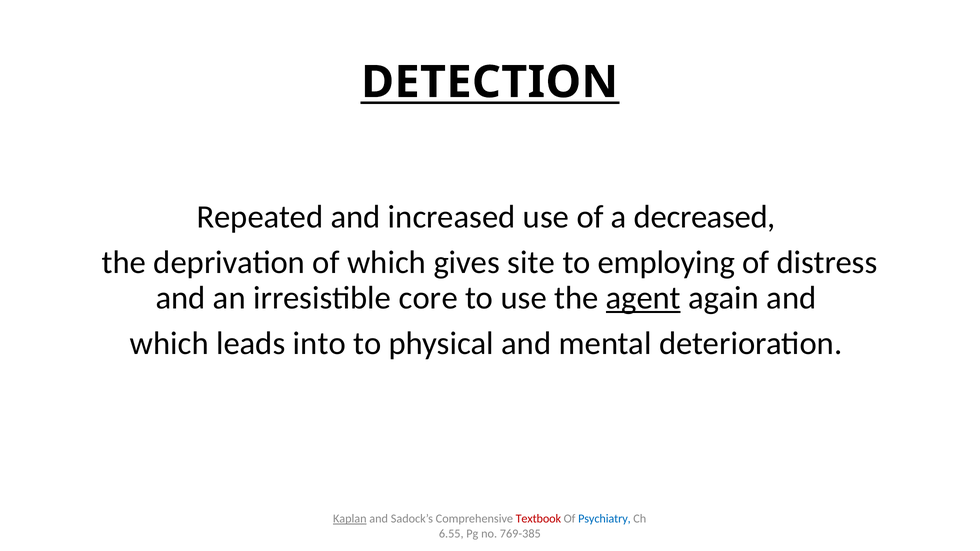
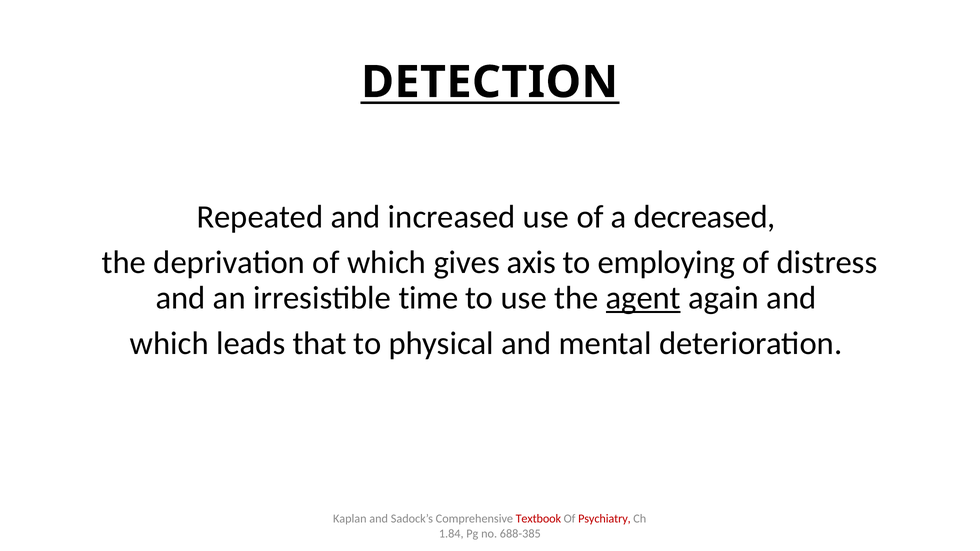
site: site -> axis
core: core -> time
into: into -> that
Kaplan underline: present -> none
Psychiatry colour: blue -> red
6.55: 6.55 -> 1.84
769-385: 769-385 -> 688-385
